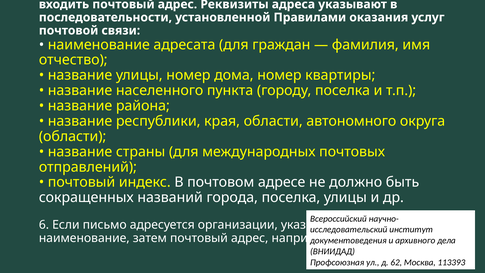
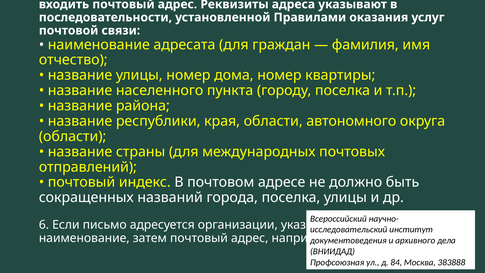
62: 62 -> 84
113393: 113393 -> 383888
